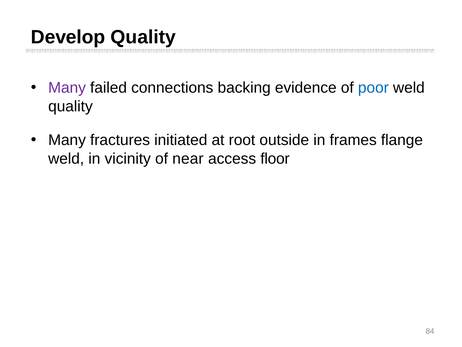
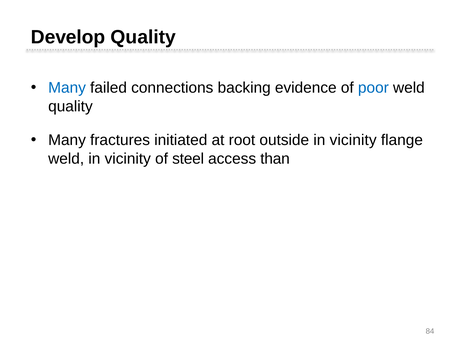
Many at (67, 88) colour: purple -> blue
frames at (353, 140): frames -> vicinity
near: near -> steel
floor: floor -> than
